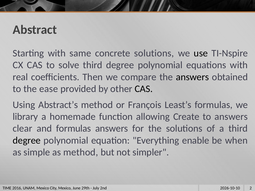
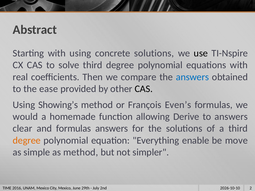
with same: same -> using
answers at (192, 77) colour: black -> blue
Abstract’s: Abstract’s -> Showing’s
Least’s: Least’s -> Even’s
library: library -> would
Create: Create -> Derive
degree at (27, 141) colour: black -> orange
when: when -> move
